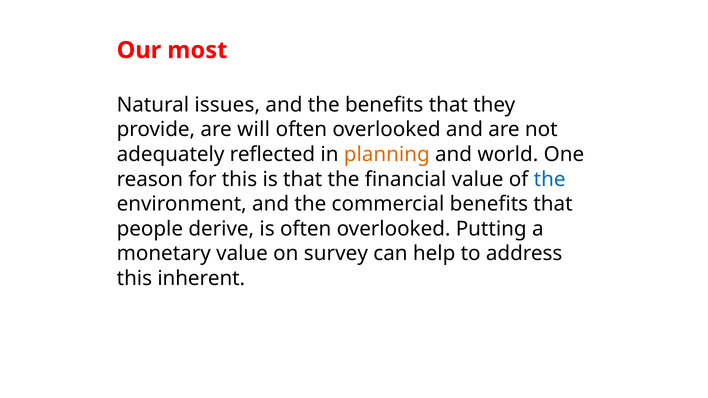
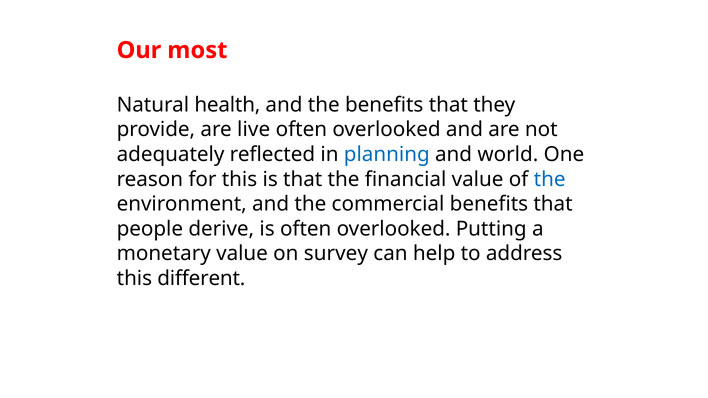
issues: issues -> health
will: will -> live
planning colour: orange -> blue
inherent: inherent -> different
